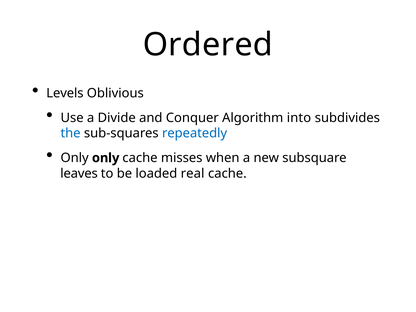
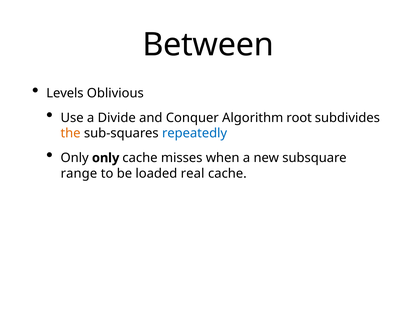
Ordered: Ordered -> Between
into: into -> root
the colour: blue -> orange
leaves: leaves -> range
